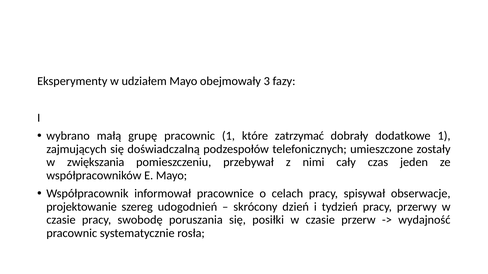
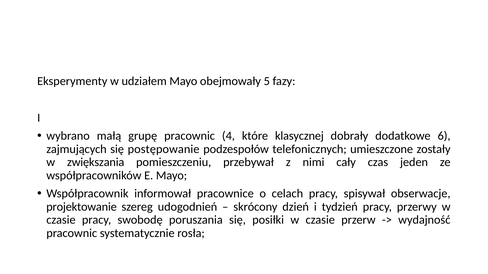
3: 3 -> 5
pracownic 1: 1 -> 4
zatrzymać: zatrzymać -> klasycznej
dodatkowe 1: 1 -> 6
doświadczalną: doświadczalną -> postępowanie
